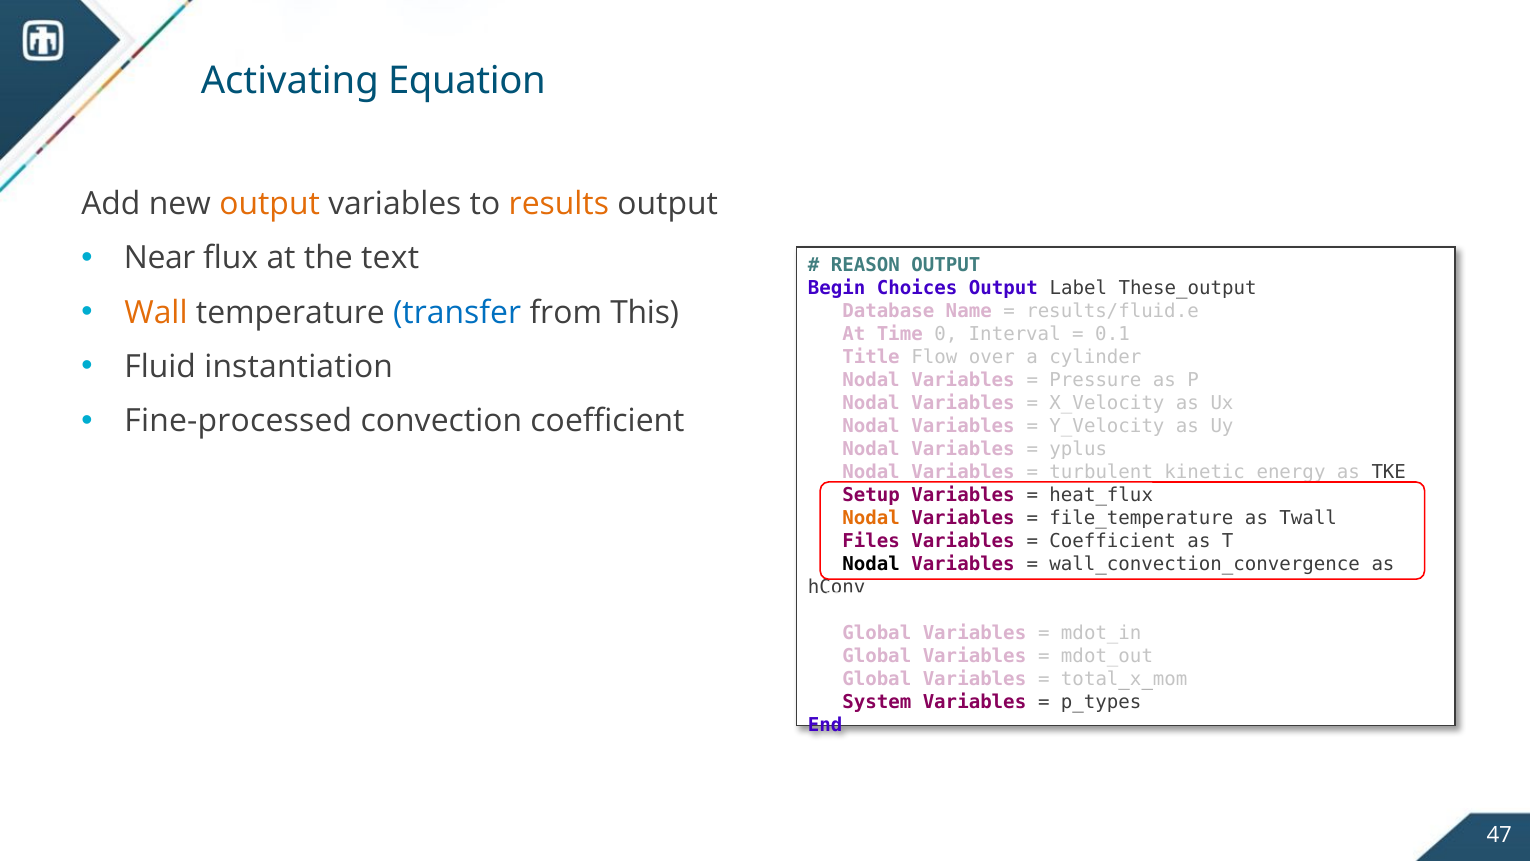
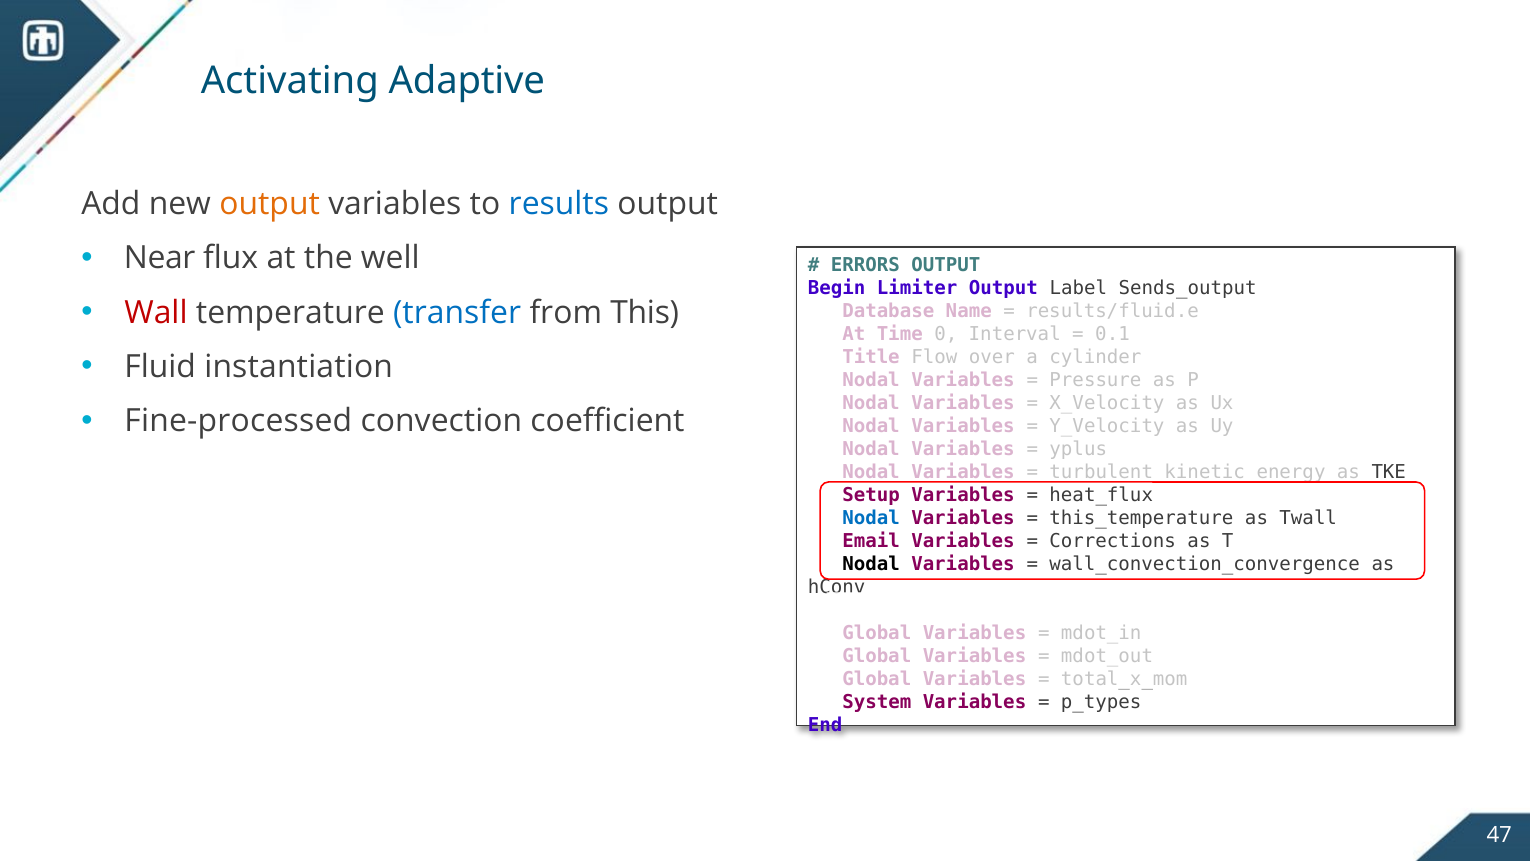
Equation: Equation -> Adaptive
results colour: orange -> blue
text: text -> well
REASON: REASON -> ERRORS
Choices: Choices -> Limiter
These_output: These_output -> Sends_output
Wall colour: orange -> red
Nodal at (871, 518) colour: orange -> blue
file_temperature: file_temperature -> this_temperature
Files: Files -> Email
Coefficient at (1113, 541): Coefficient -> Corrections
